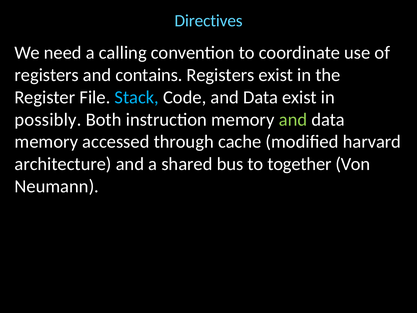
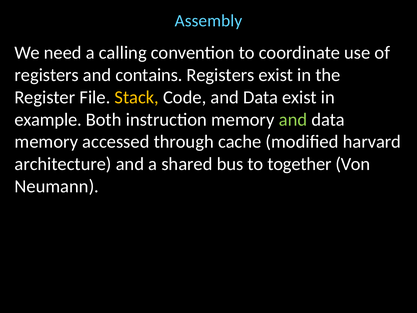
Directives: Directives -> Assembly
Stack colour: light blue -> yellow
possibly: possibly -> example
